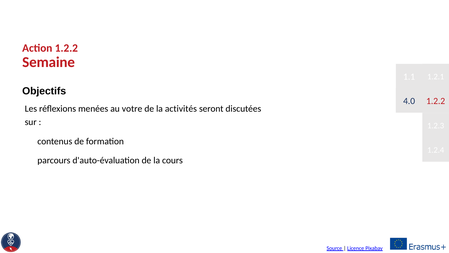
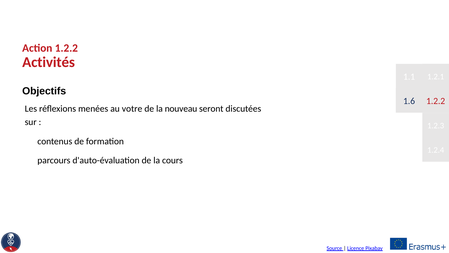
Semaine: Semaine -> Activités
4.0: 4.0 -> 1.6
activités: activités -> nouveau
